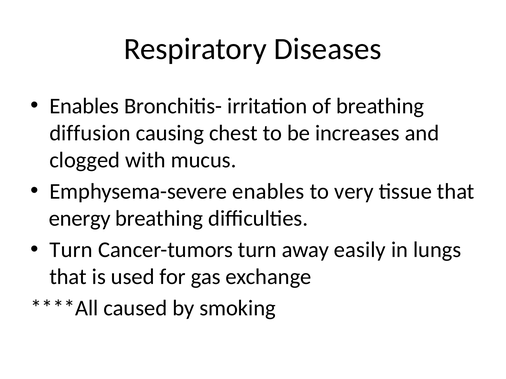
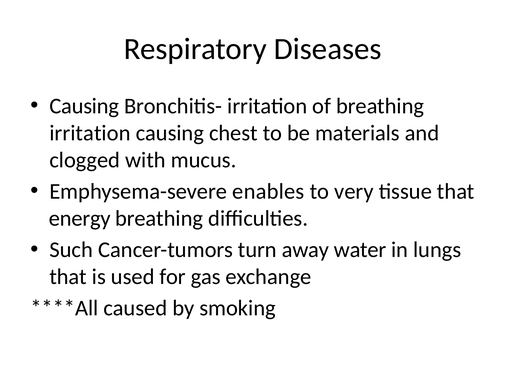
Enables at (84, 106): Enables -> Causing
diffusion at (90, 133): diffusion -> irritation
increases: increases -> materials
Turn at (71, 250): Turn -> Such
easily: easily -> water
